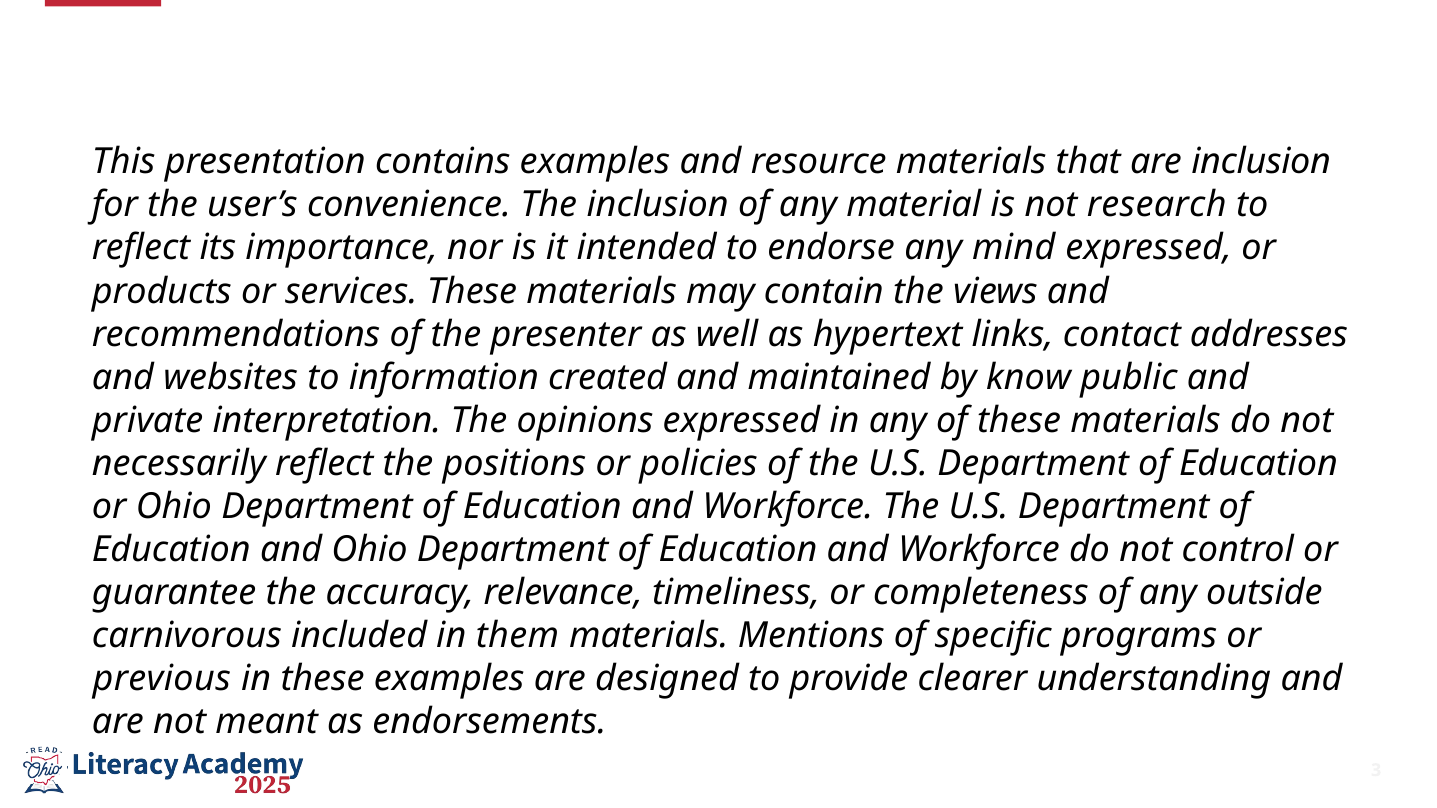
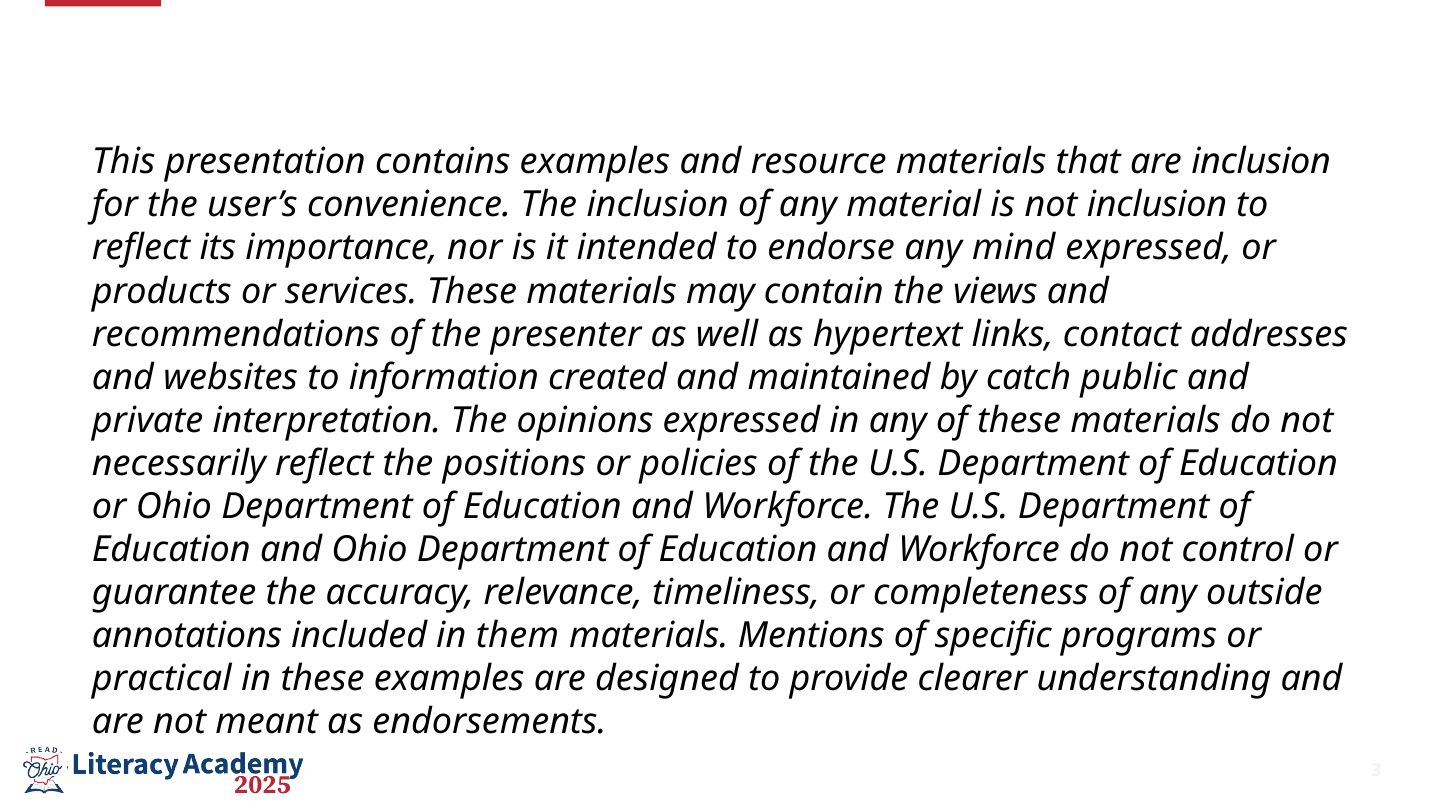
not research: research -> inclusion
know: know -> catch
carnivorous: carnivorous -> annotations
previous: previous -> practical
